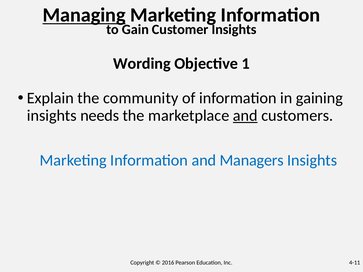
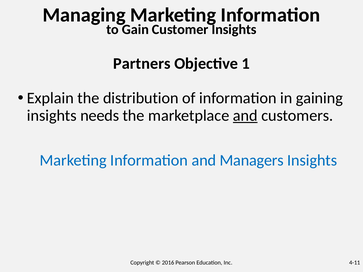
Managing underline: present -> none
Wording: Wording -> Partners
community: community -> distribution
